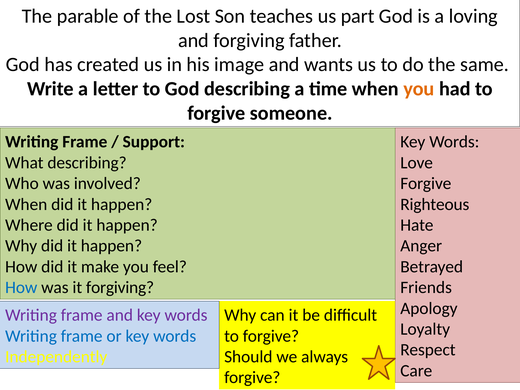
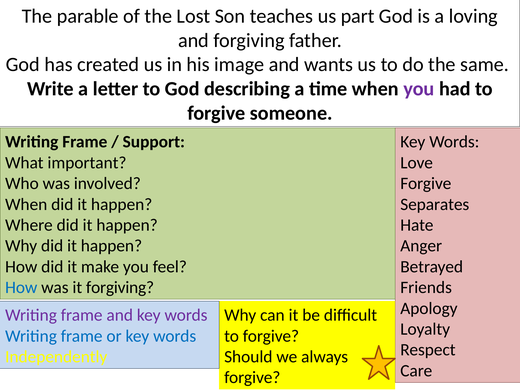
you at (419, 89) colour: orange -> purple
What describing: describing -> important
Righteous: Righteous -> Separates
